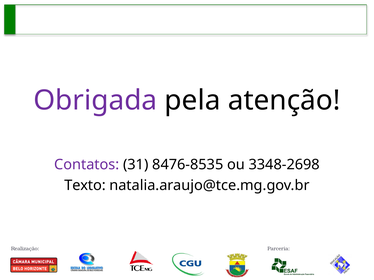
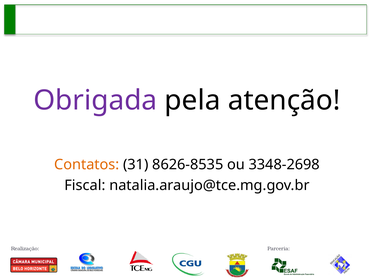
Contatos colour: purple -> orange
8476-8535: 8476-8535 -> 8626-8535
Texto: Texto -> Fiscal
